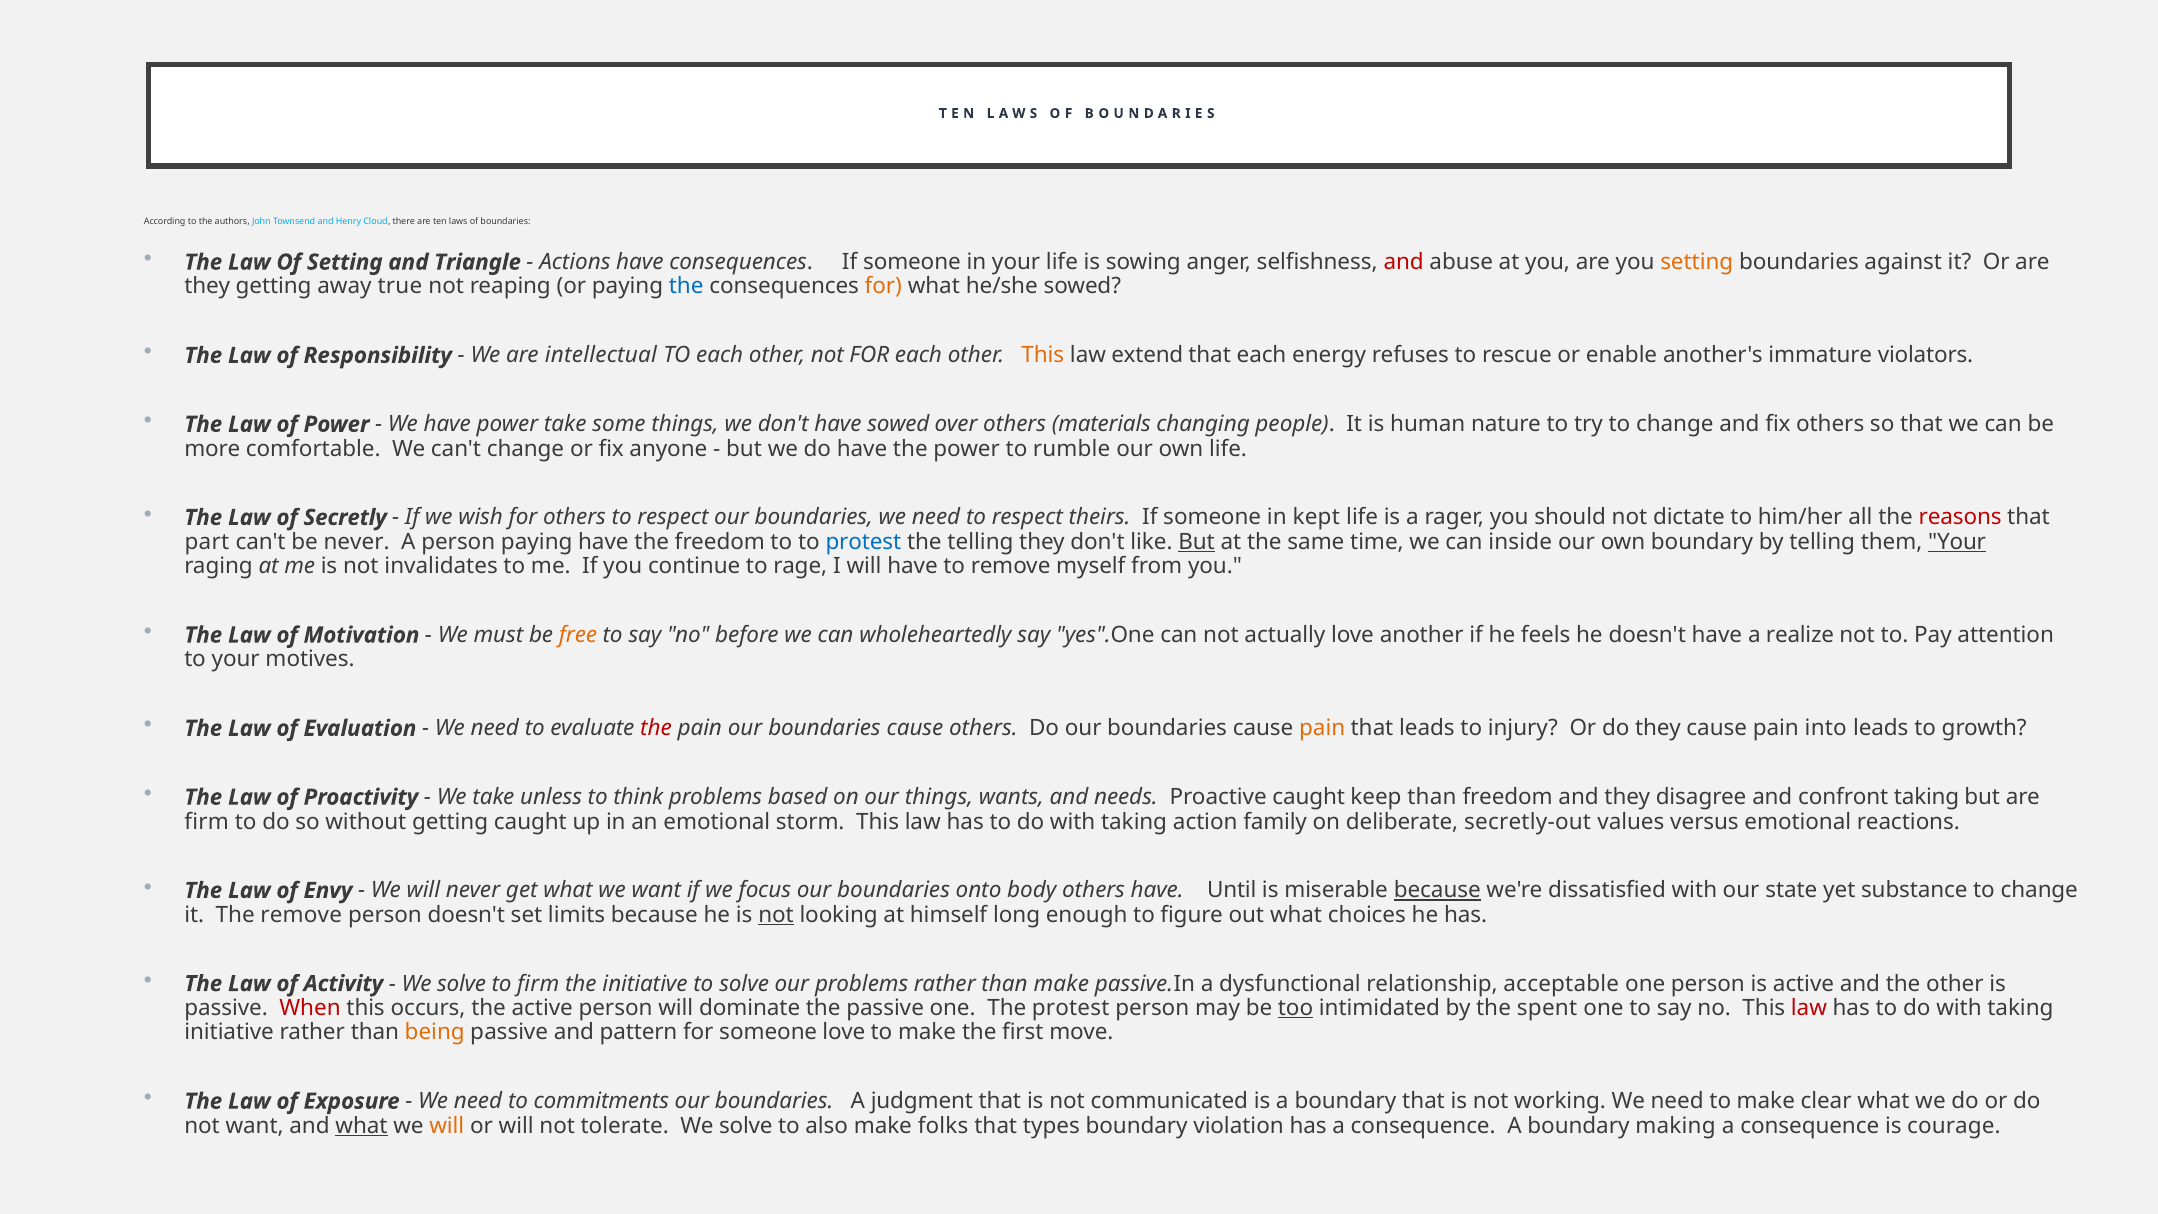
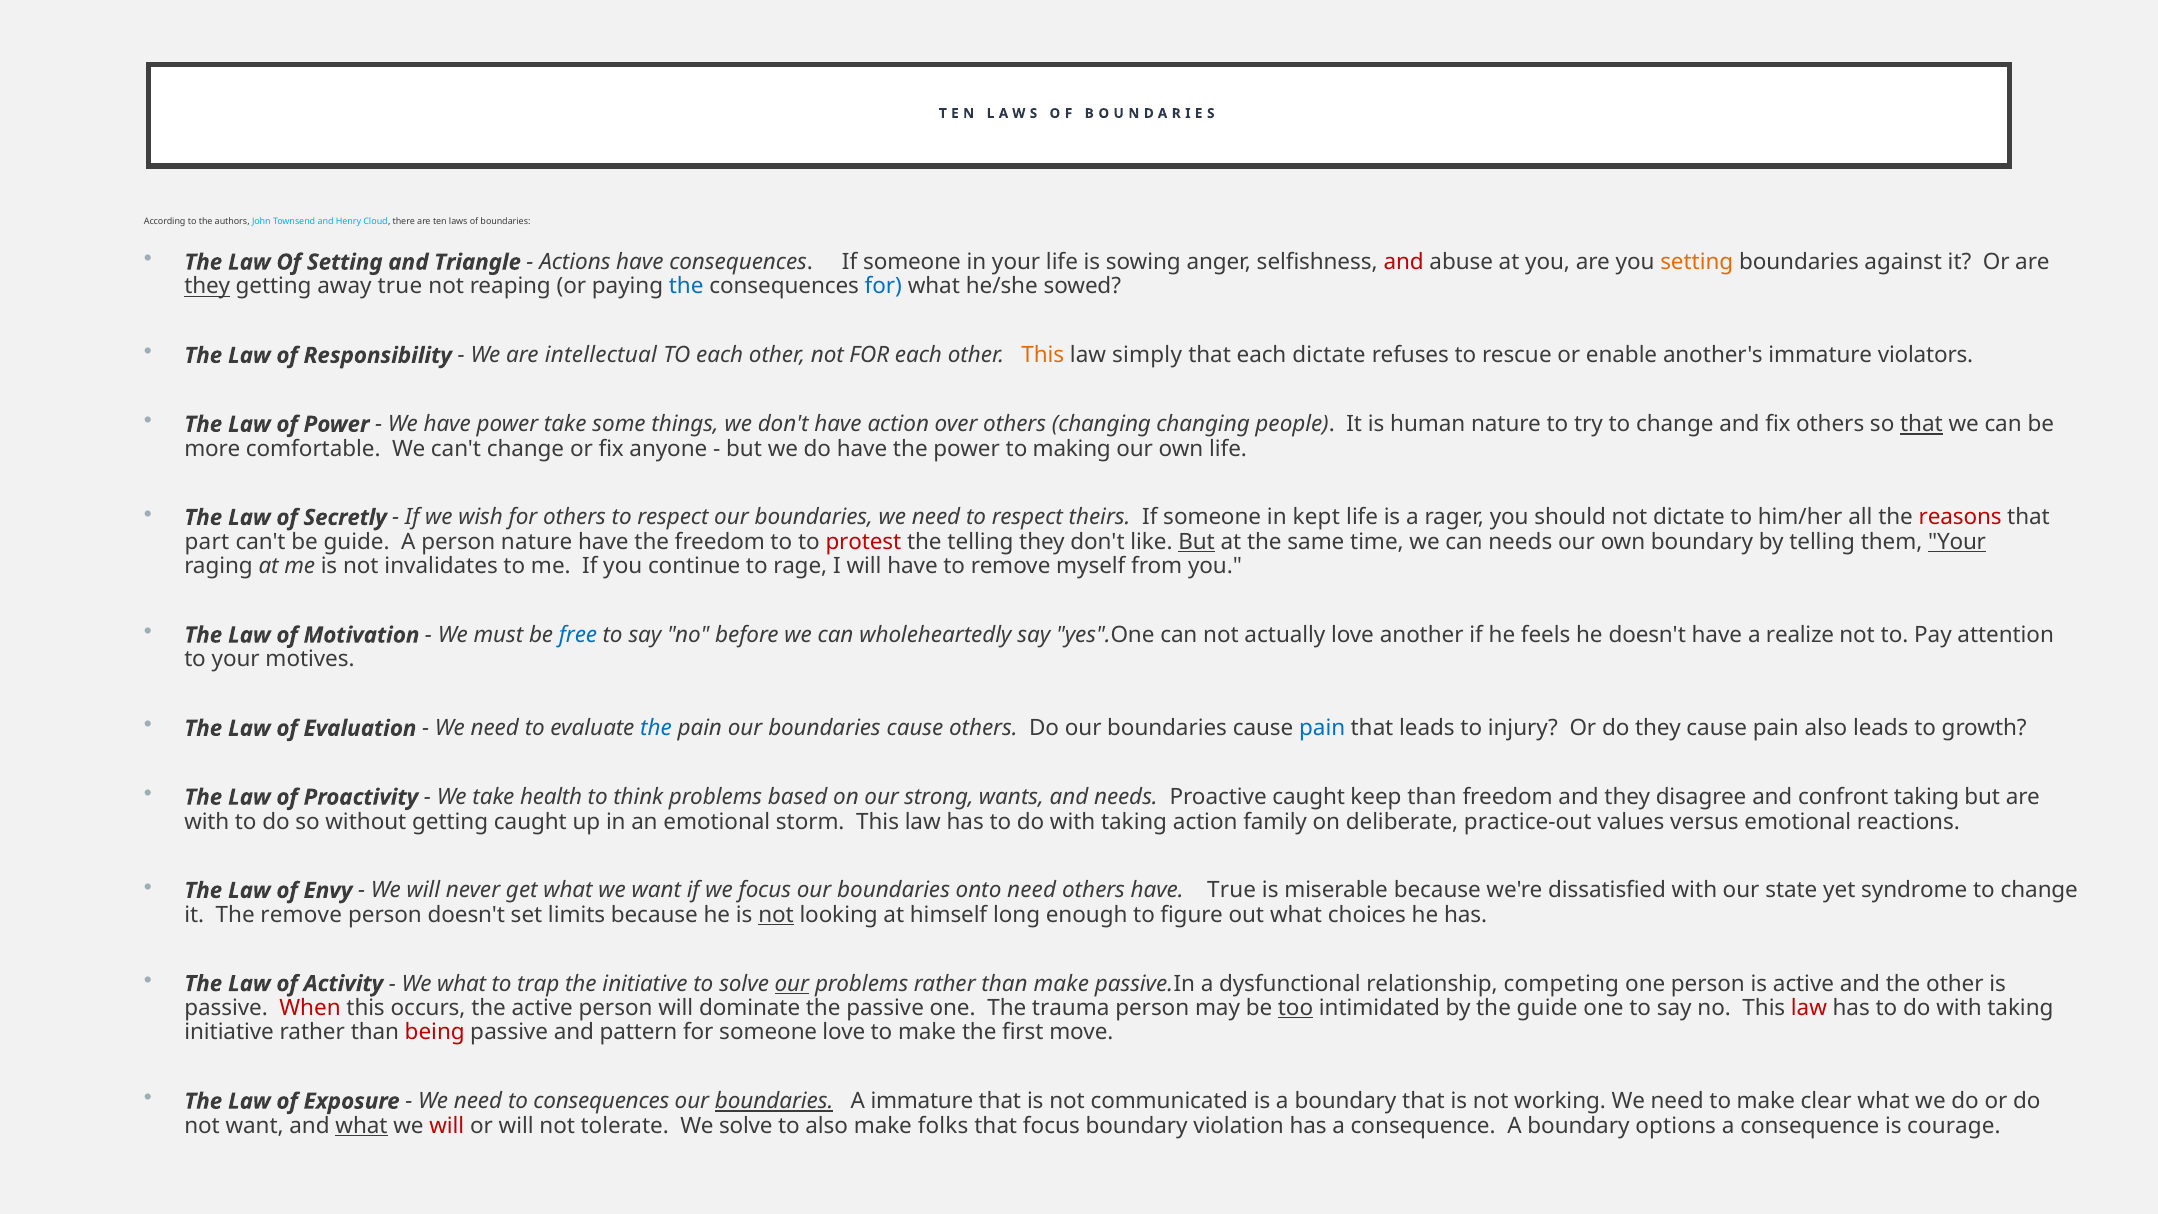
they at (207, 287) underline: none -> present
for at (883, 287) colour: orange -> blue
extend: extend -> simply
each energy: energy -> dictate
have sowed: sowed -> action
others materials: materials -> changing
that at (1921, 424) underline: none -> present
rumble: rumble -> making
be never: never -> guide
person paying: paying -> nature
protest at (863, 542) colour: blue -> red
can inside: inside -> needs
free colour: orange -> blue
the at (656, 728) colour: red -> blue
pain at (1322, 728) colour: orange -> blue
pain into: into -> also
unless: unless -> health
our things: things -> strong
firm at (207, 822): firm -> with
secretly-out: secretly-out -> practice-out
onto body: body -> need
have Until: Until -> True
because at (1437, 890) underline: present -> none
substance: substance -> syndrome
solve at (462, 984): solve -> what
to firm: firm -> trap
our at (792, 984) underline: none -> present
acceptable: acceptable -> competing
The protest: protest -> trauma
the spent: spent -> guide
being colour: orange -> red
to commitments: commitments -> consequences
boundaries at (774, 1101) underline: none -> present
A judgment: judgment -> immature
will at (447, 1126) colour: orange -> red
that types: types -> focus
making: making -> options
